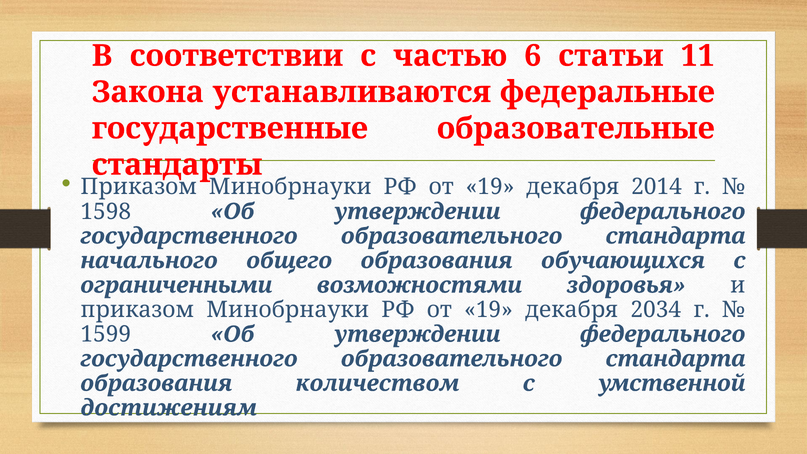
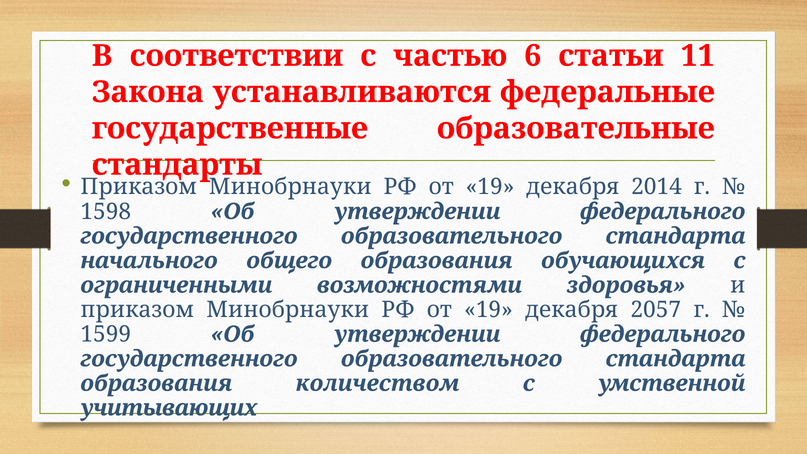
2034: 2034 -> 2057
достижениям: достижениям -> учитывающих
